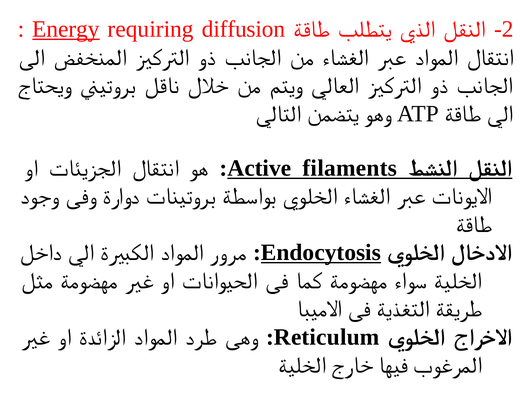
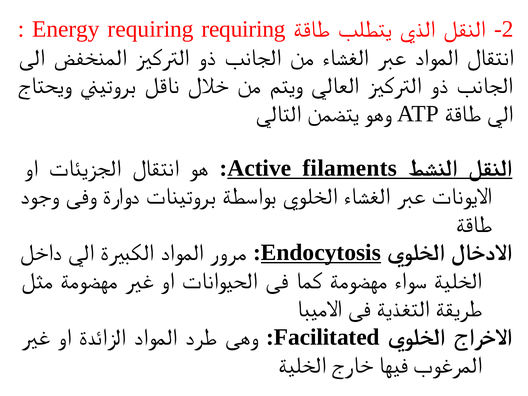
Energy underline: present -> none
requiring diffusion: diffusion -> requiring
Reticulum: Reticulum -> Facilitated
